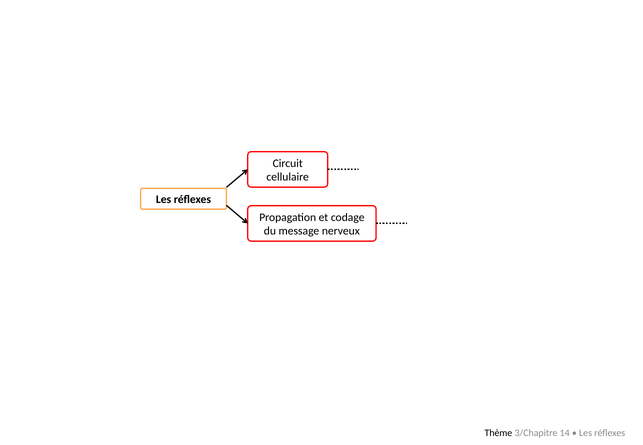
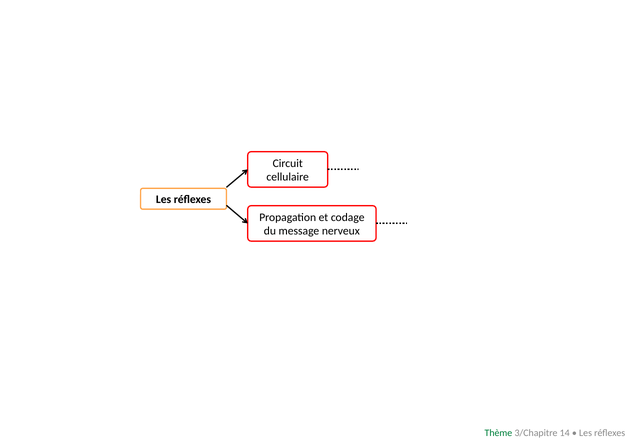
Thème colour: black -> green
